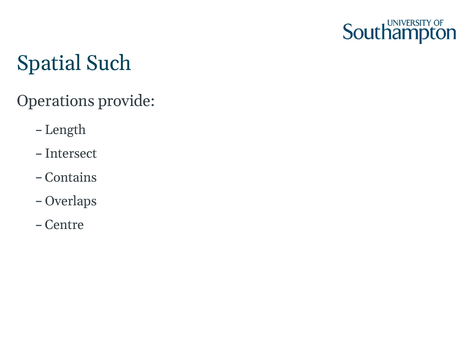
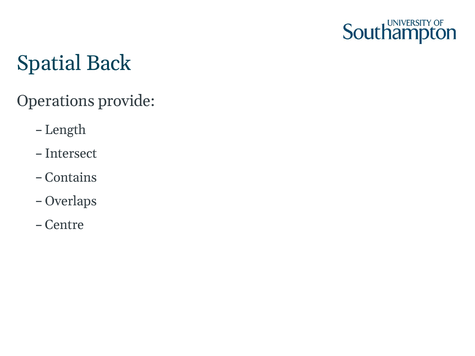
Such: Such -> Back
